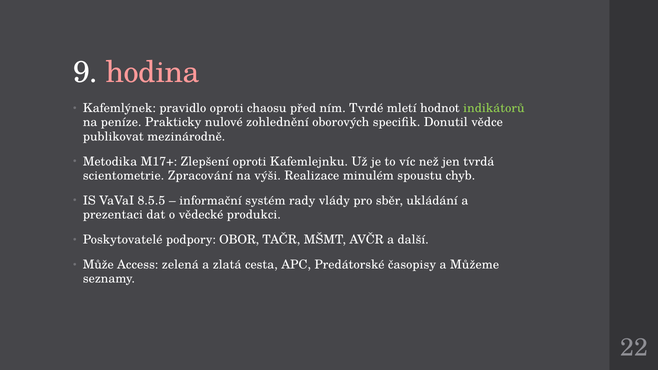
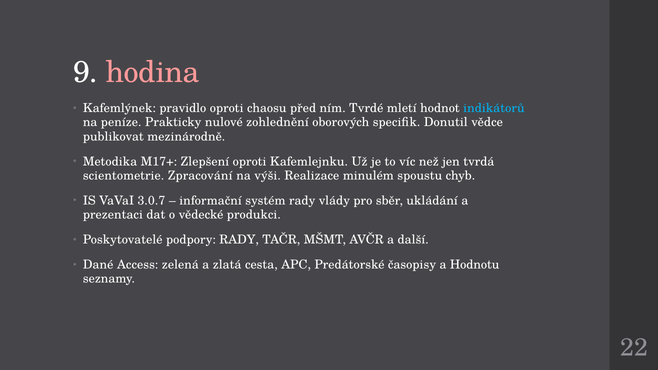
indikátorů colour: light green -> light blue
8.5.5: 8.5.5 -> 3.0.7
podpory OBOR: OBOR -> RADY
Může: Může -> Dané
Můžeme: Můžeme -> Hodnotu
